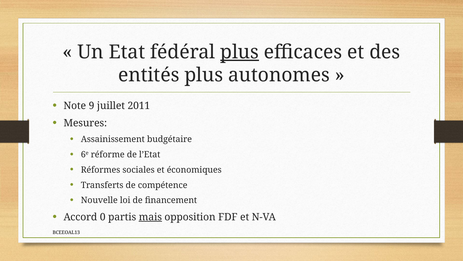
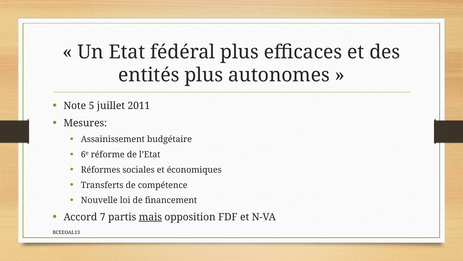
plus at (240, 52) underline: present -> none
9: 9 -> 5
0: 0 -> 7
